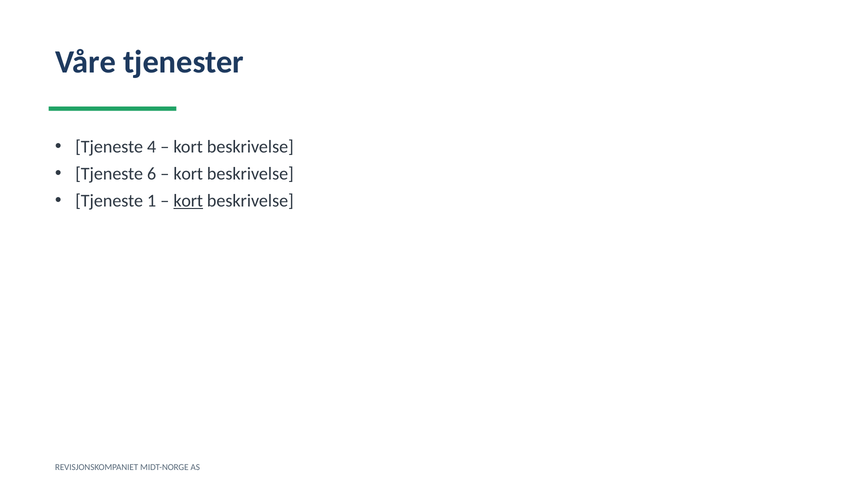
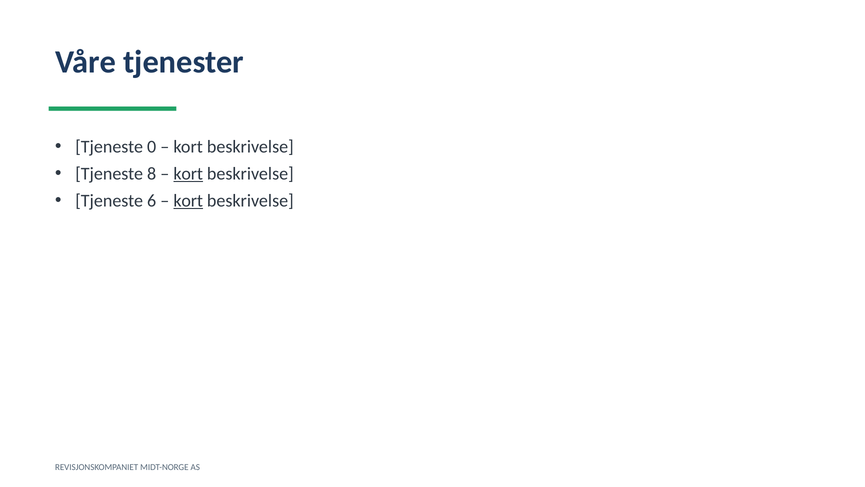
4: 4 -> 0
6: 6 -> 8
kort at (188, 174) underline: none -> present
1: 1 -> 6
